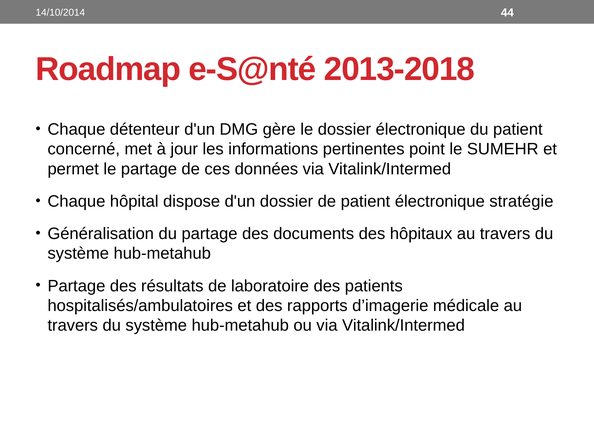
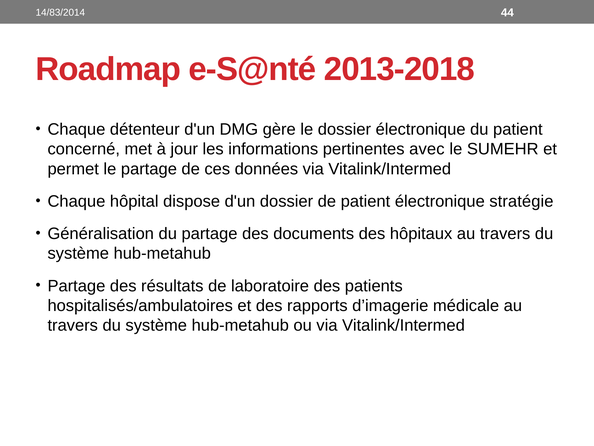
14/10/2014: 14/10/2014 -> 14/83/2014
point: point -> avec
